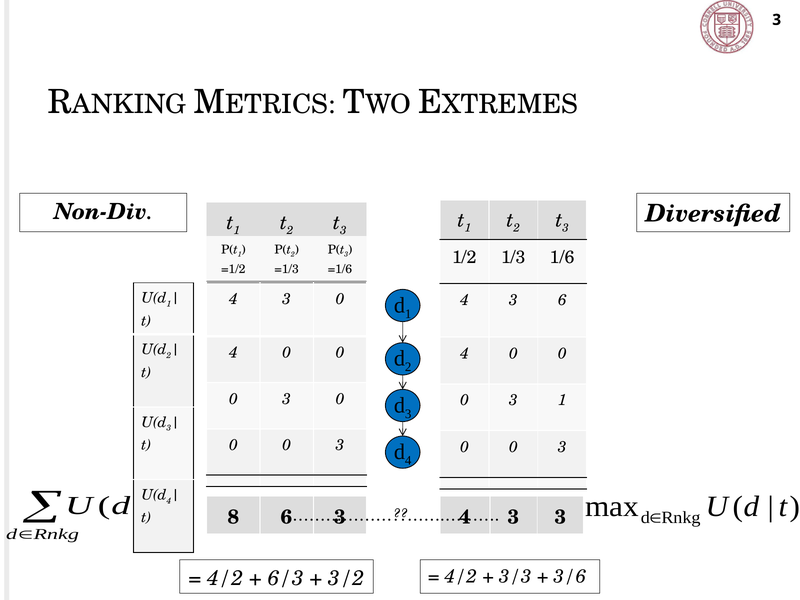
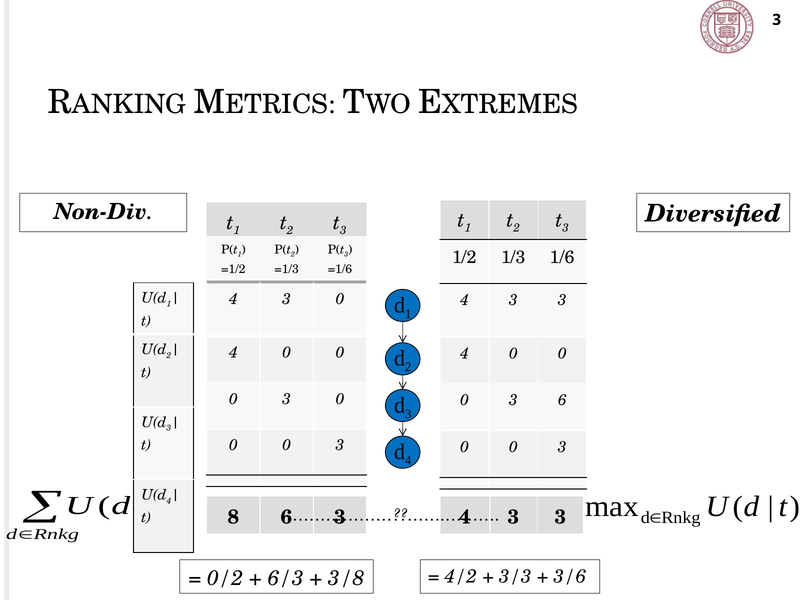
6 at (562, 300): 6 -> 3
3 1: 1 -> 6
4/2 at (225, 578): 4/2 -> 0/2
3/2: 3/2 -> 3/8
